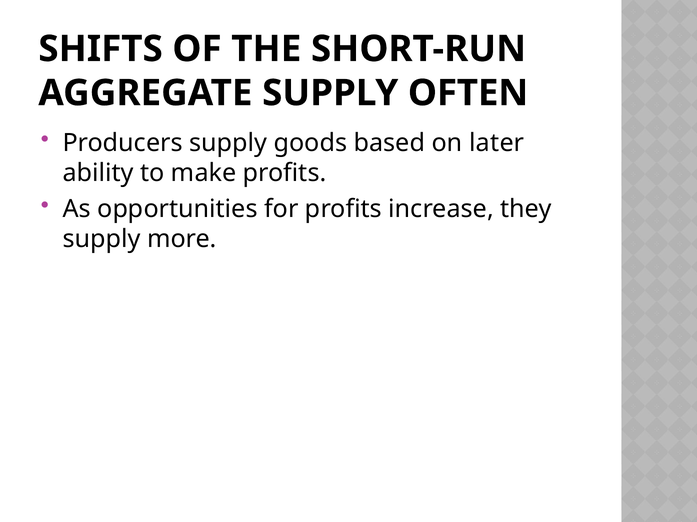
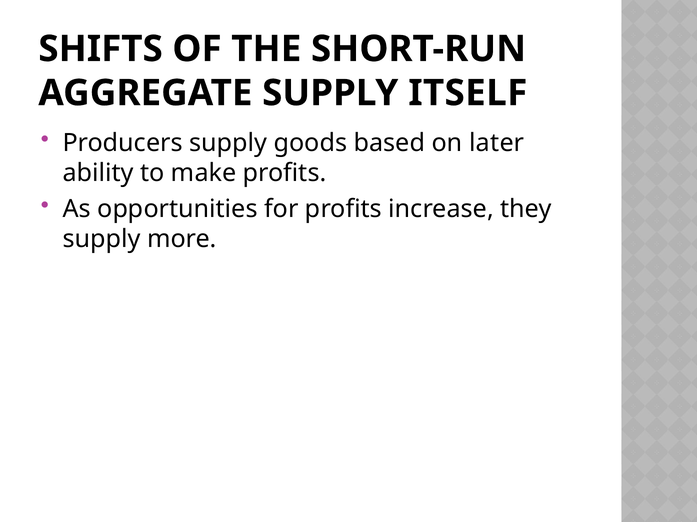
OFTEN: OFTEN -> ITSELF
